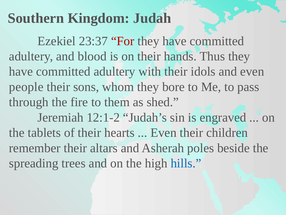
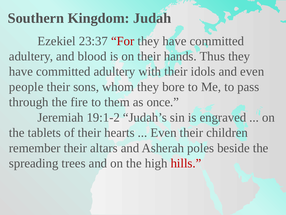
shed: shed -> once
12:1-2: 12:1-2 -> 19:1-2
hills colour: blue -> red
